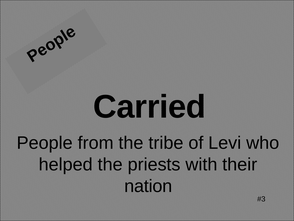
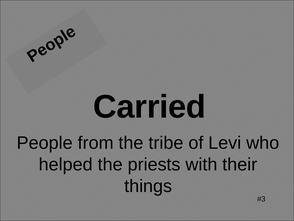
nation: nation -> things
